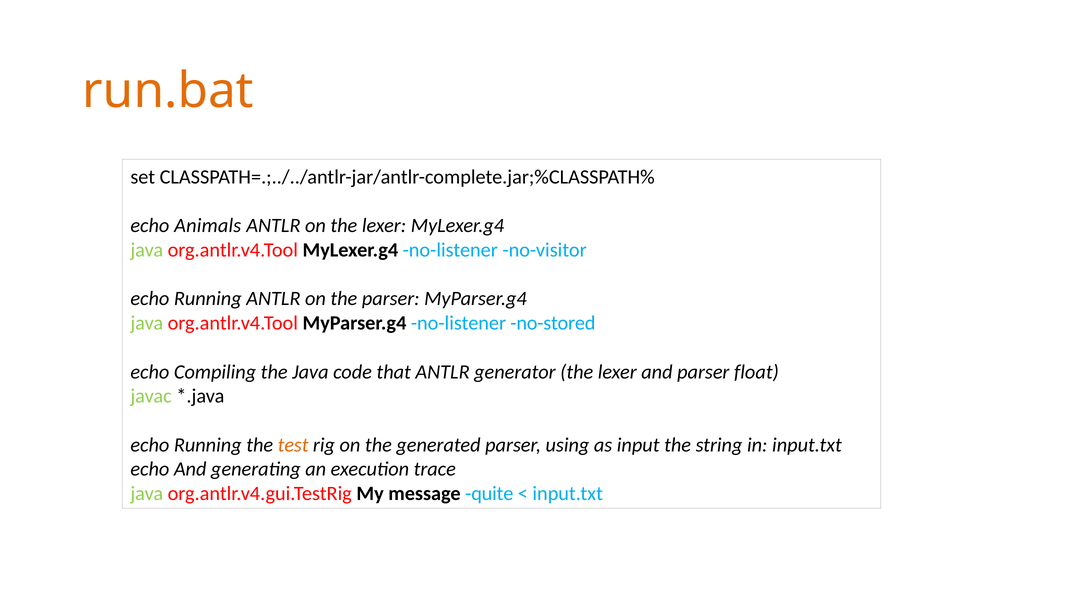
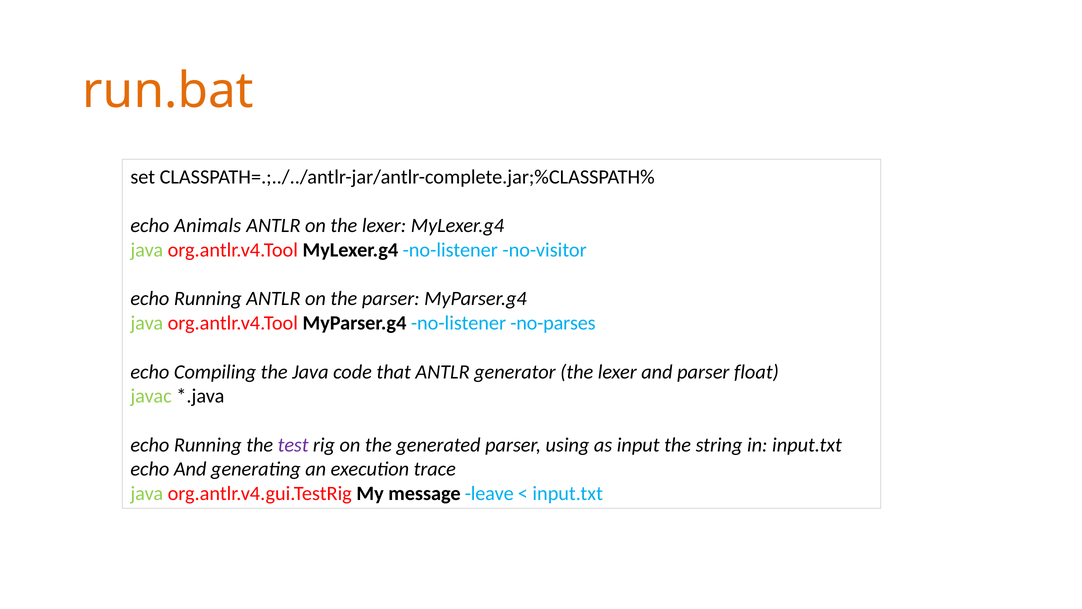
no-stored: no-stored -> no-parses
test colour: orange -> purple
quite: quite -> leave
